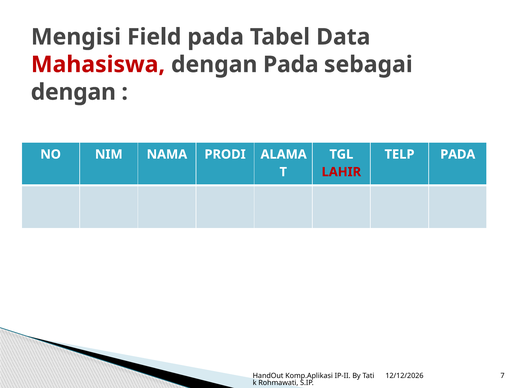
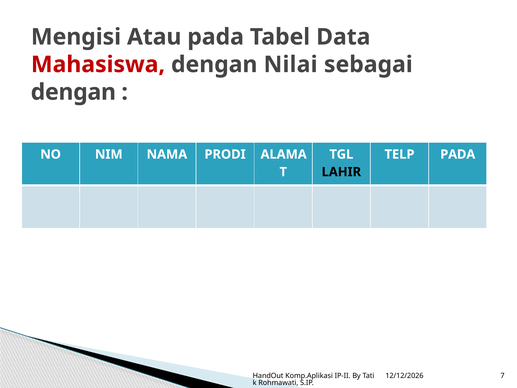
Field: Field -> Atau
dengan Pada: Pada -> Nilai
LAHIR colour: red -> black
